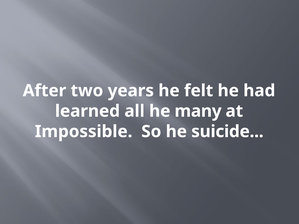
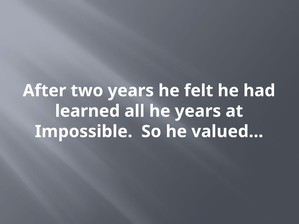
he many: many -> years
suicide: suicide -> valued
